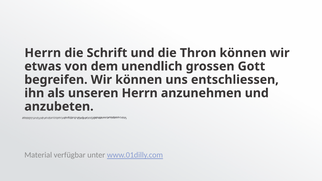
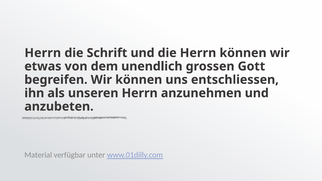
die Thron: Thron -> Herrn
